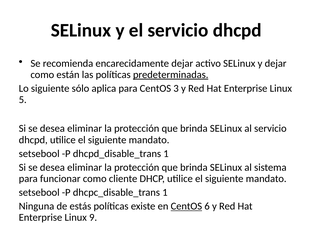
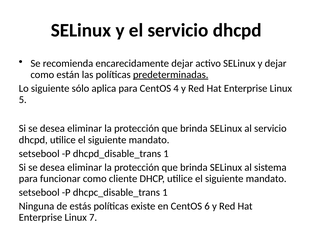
3: 3 -> 4
CentOS at (186, 206) underline: present -> none
9: 9 -> 7
